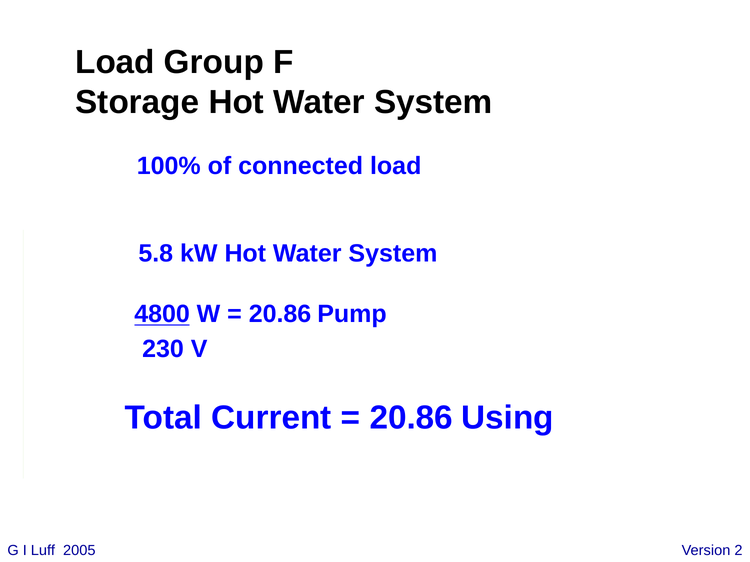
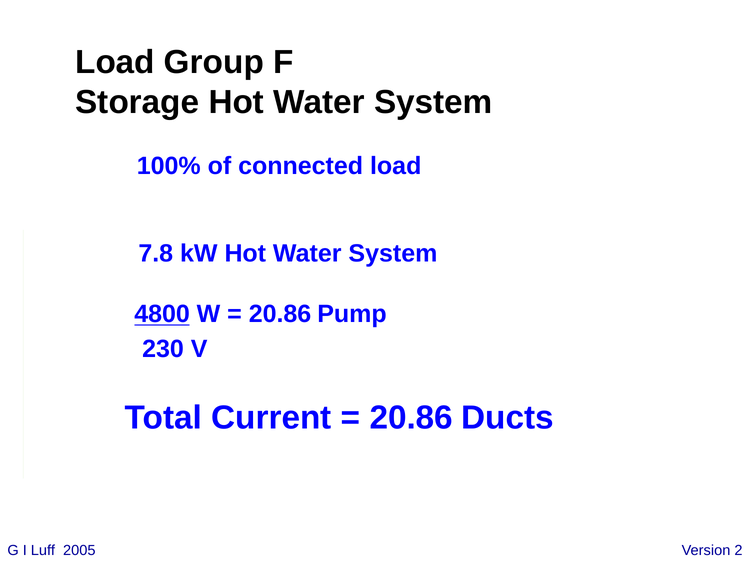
5.8: 5.8 -> 7.8
Using: Using -> Ducts
